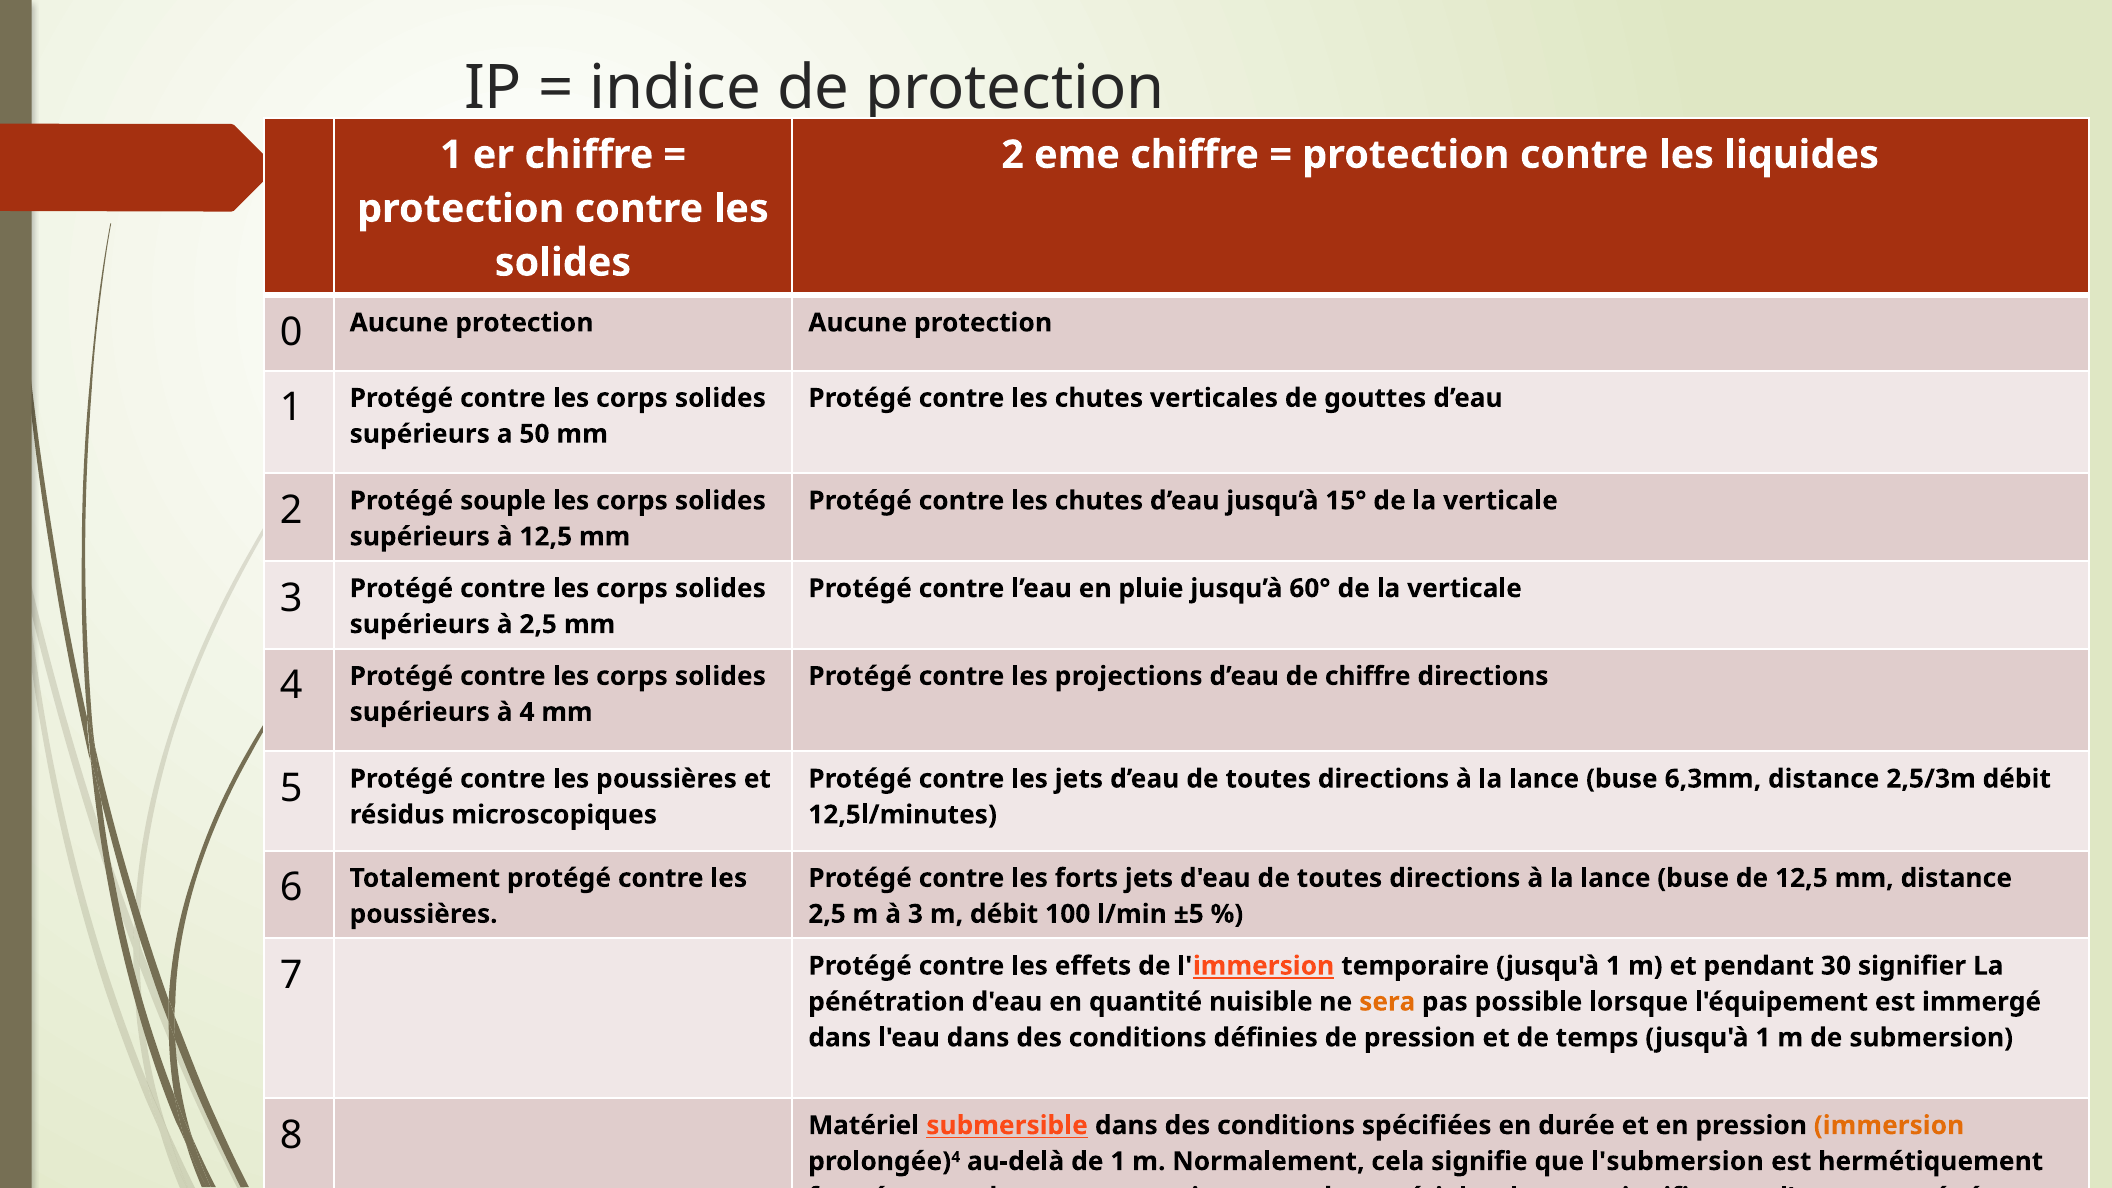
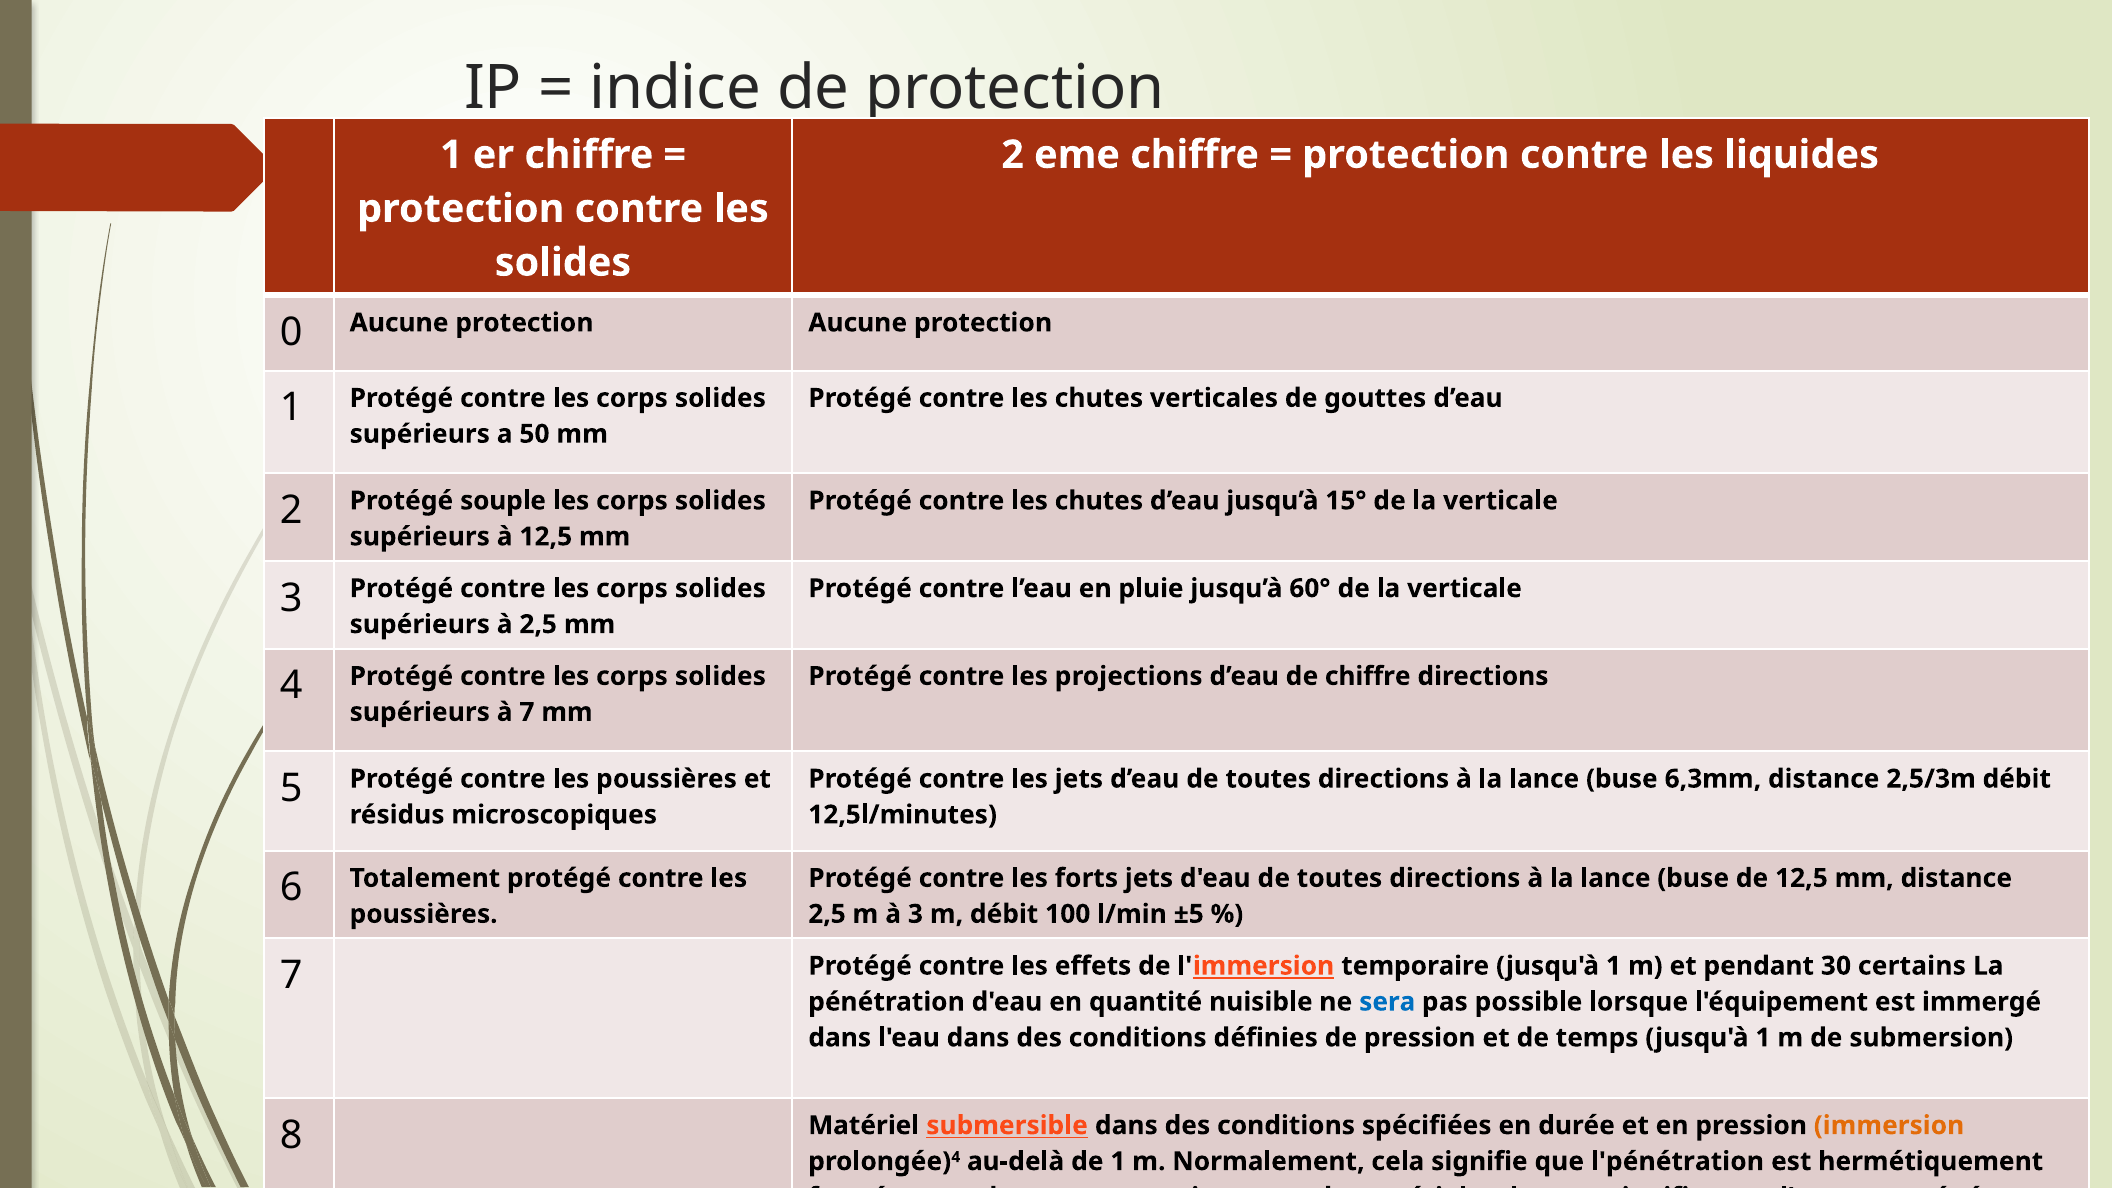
à 4: 4 -> 7
30 signifier: signifier -> certains
sera colour: orange -> blue
l'submersion: l'submersion -> l'pénétration
